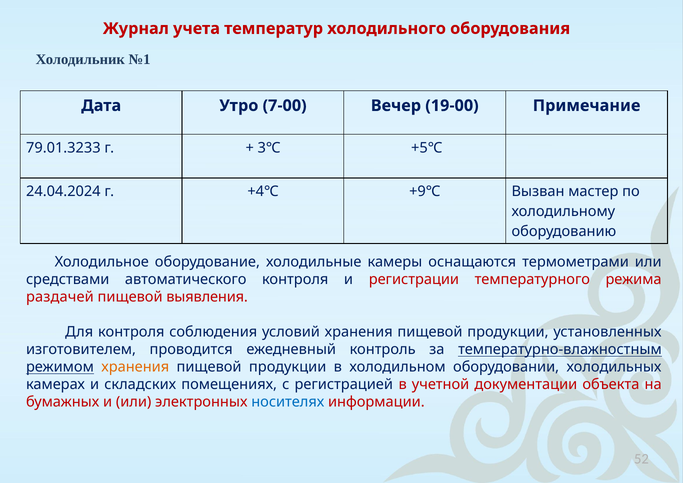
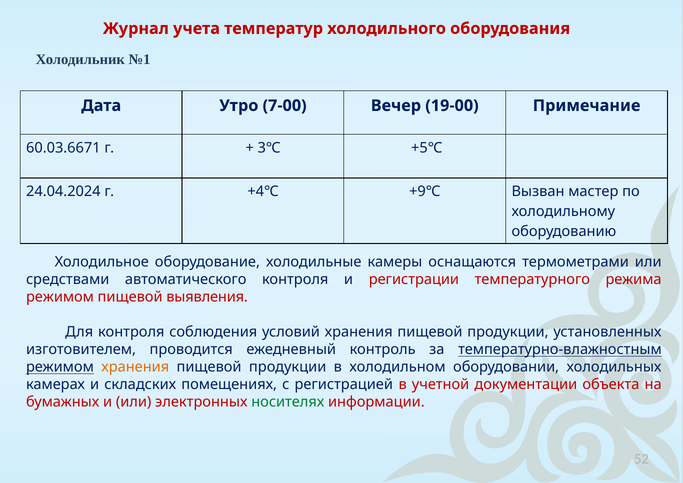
79.01.3233: 79.01.3233 -> 60.03.6671
раздачей at (60, 297): раздачей -> режимом
носителях colour: blue -> green
